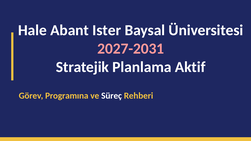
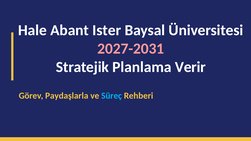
Aktif: Aktif -> Verir
Programına: Programına -> Paydaşlarla
Süreç colour: white -> light blue
